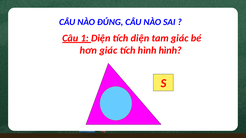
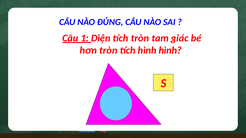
tích diện: diện -> tròn
hơn giác: giác -> tròn
